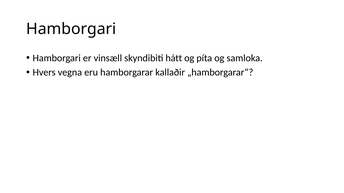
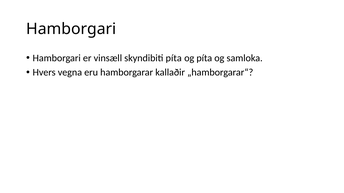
skyndibiti hátt: hátt -> píta
